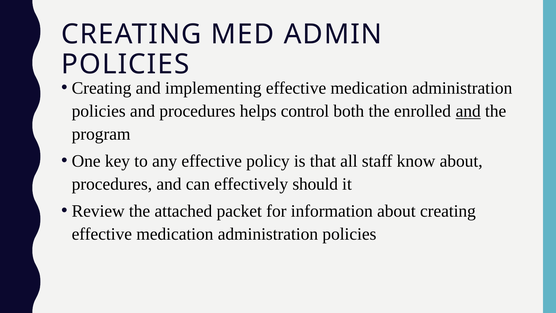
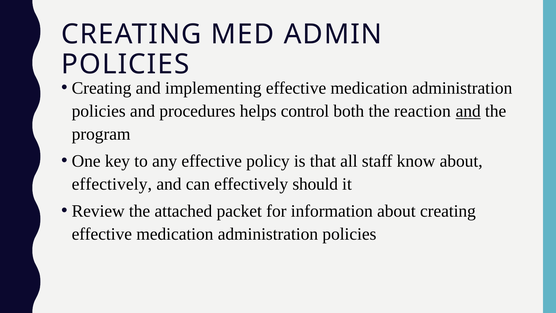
enrolled: enrolled -> reaction
procedures at (112, 184): procedures -> effectively
